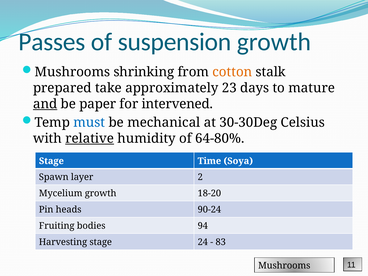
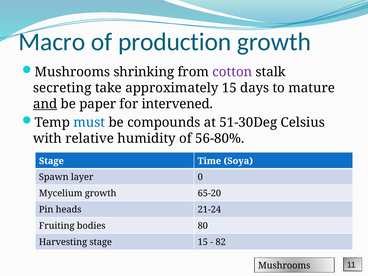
Passes: Passes -> Macro
suspension: suspension -> production
cotton colour: orange -> purple
prepared: prepared -> secreting
approximately 23: 23 -> 15
mechanical: mechanical -> compounds
30-30Deg: 30-30Deg -> 51-30Deg
relative underline: present -> none
64-80%: 64-80% -> 56-80%
2: 2 -> 0
18-20: 18-20 -> 65-20
90-24: 90-24 -> 21-24
94: 94 -> 80
stage 24: 24 -> 15
83: 83 -> 82
